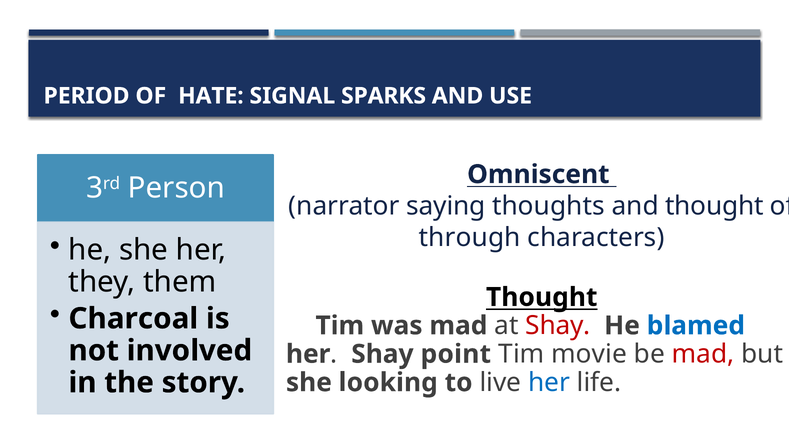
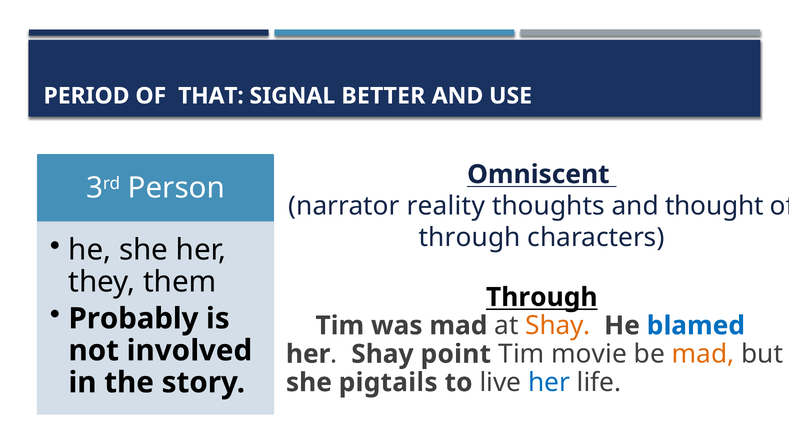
HATE: HATE -> THAT
SPARKS: SPARKS -> BETTER
saying: saying -> reality
Thought at (542, 297): Thought -> Through
Charcoal: Charcoal -> Probably
Shay at (558, 325) colour: red -> orange
mad at (703, 354) colour: red -> orange
looking: looking -> pigtails
